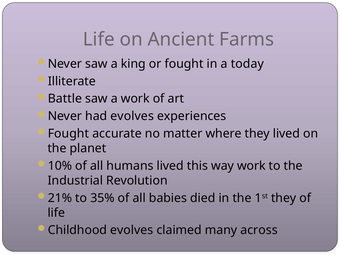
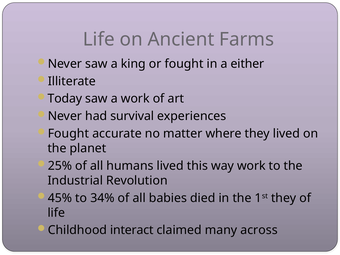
today: today -> either
Battle: Battle -> Today
had evolves: evolves -> survival
10%: 10% -> 25%
21%: 21% -> 45%
35%: 35% -> 34%
Childhood evolves: evolves -> interact
